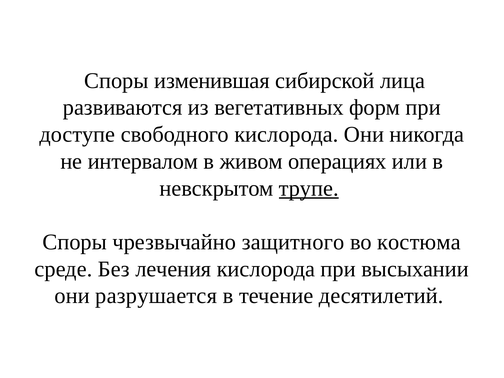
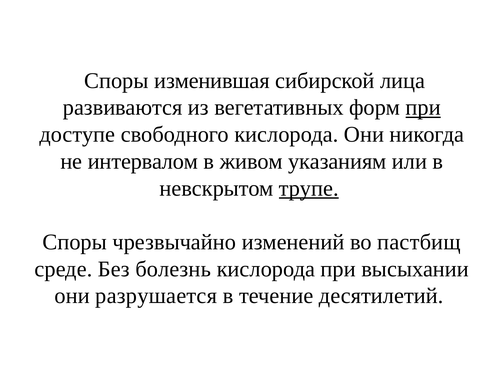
при at (423, 108) underline: none -> present
операциях: операциях -> указаниям
защитного: защитного -> изменений
костюма: костюма -> пастбищ
лечения: лечения -> болезнь
